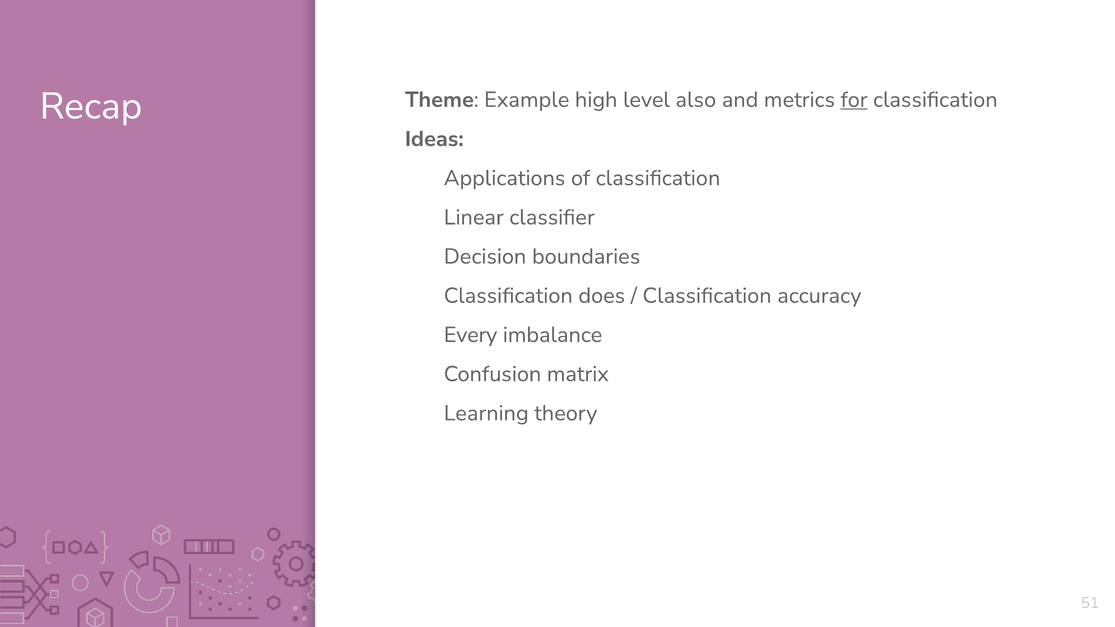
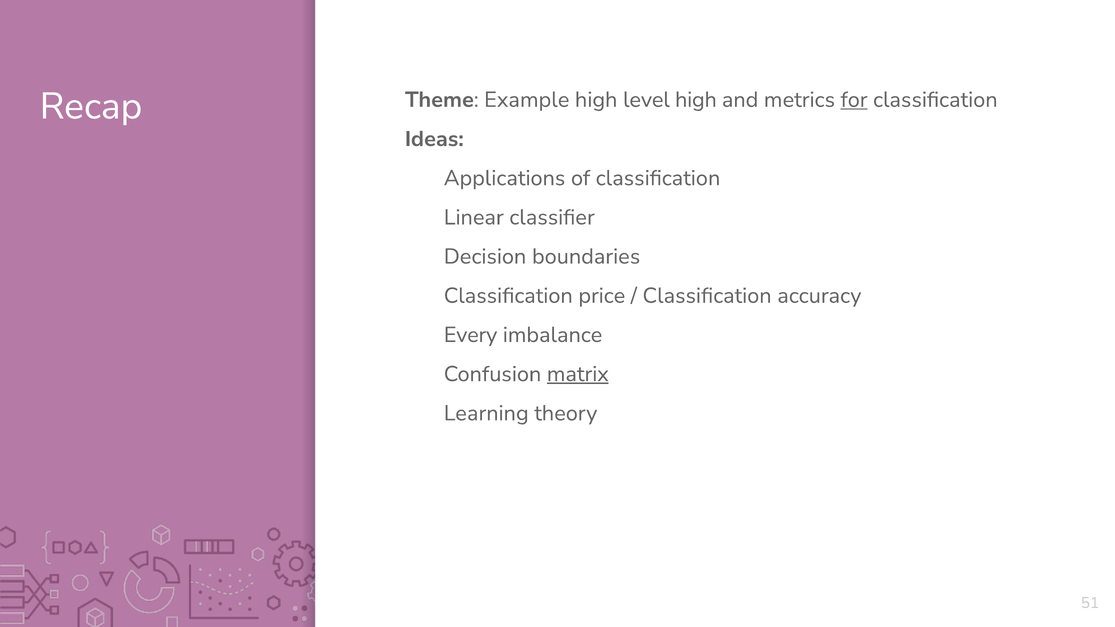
level also: also -> high
does: does -> price
matrix underline: none -> present
